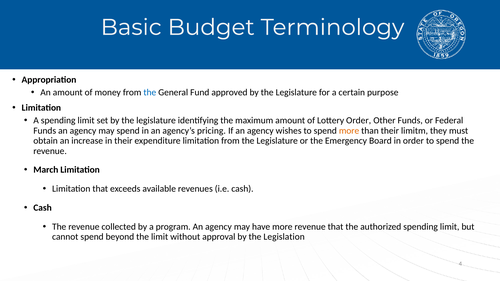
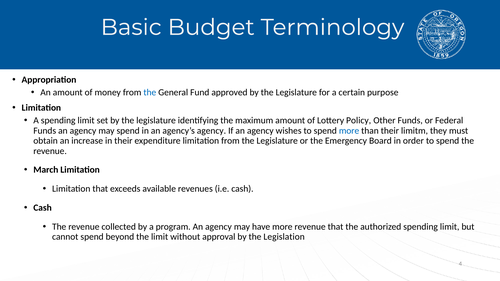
Lottery Order: Order -> Policy
agency’s pricing: pricing -> agency
more at (349, 131) colour: orange -> blue
